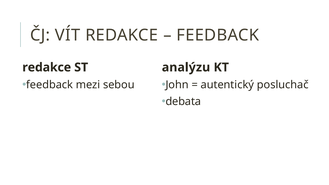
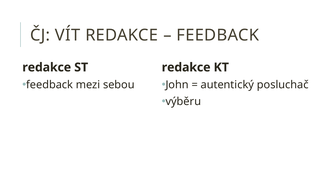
analýzu at (186, 67): analýzu -> redakce
debata: debata -> výběru
